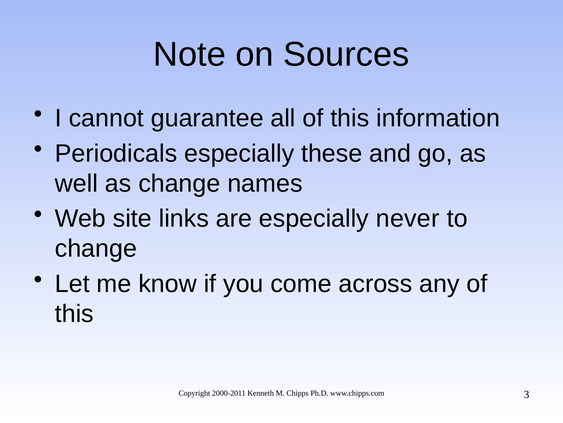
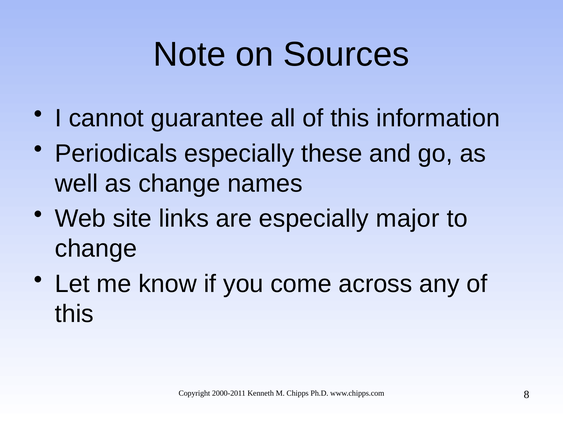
never: never -> major
3: 3 -> 8
